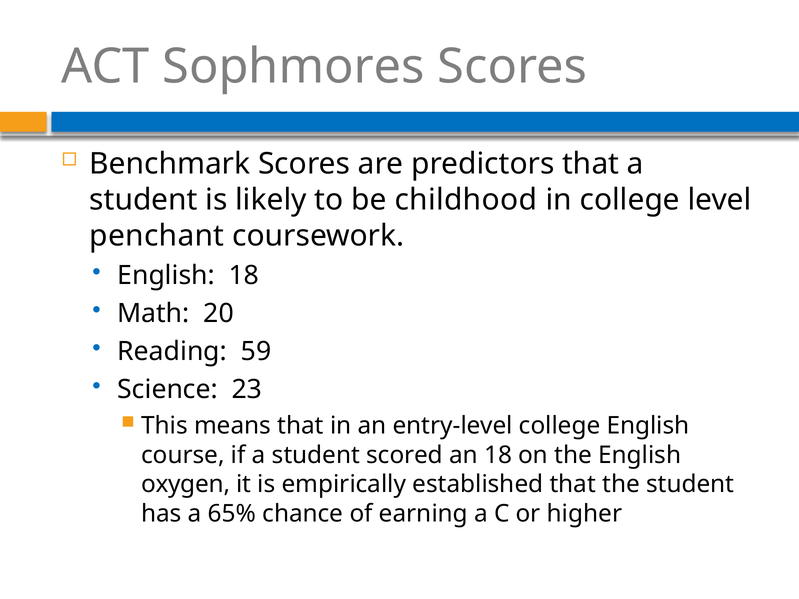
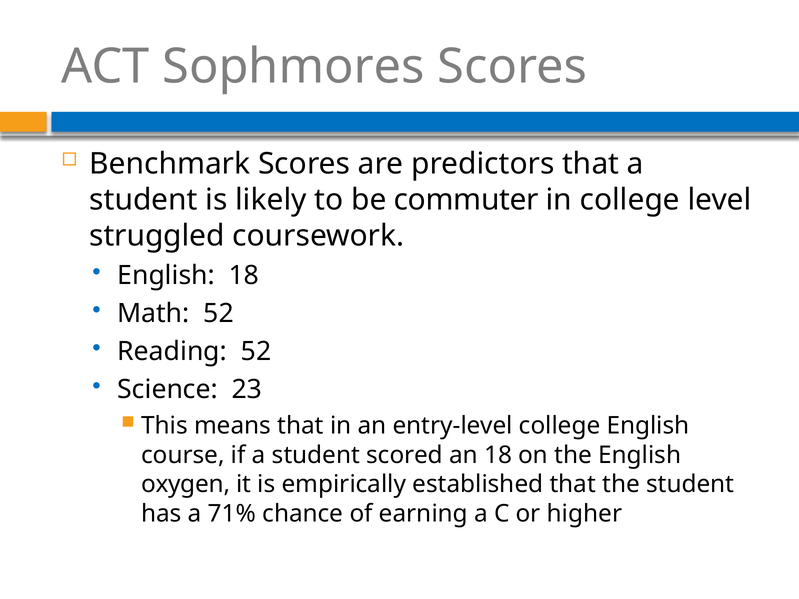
childhood: childhood -> commuter
penchant: penchant -> struggled
Math 20: 20 -> 52
Reading 59: 59 -> 52
65%: 65% -> 71%
